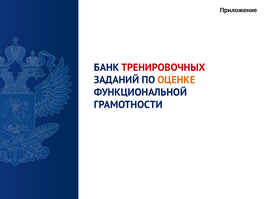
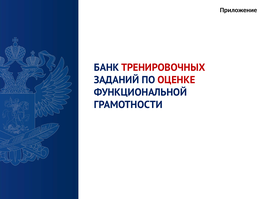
ОЦЕНКЕ colour: orange -> red
